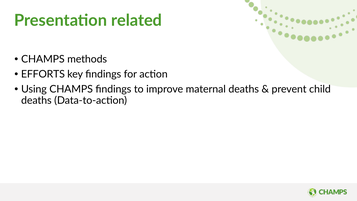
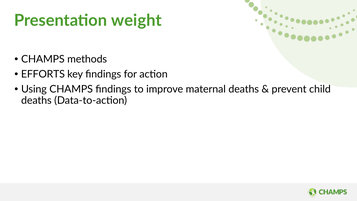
related: related -> weight
